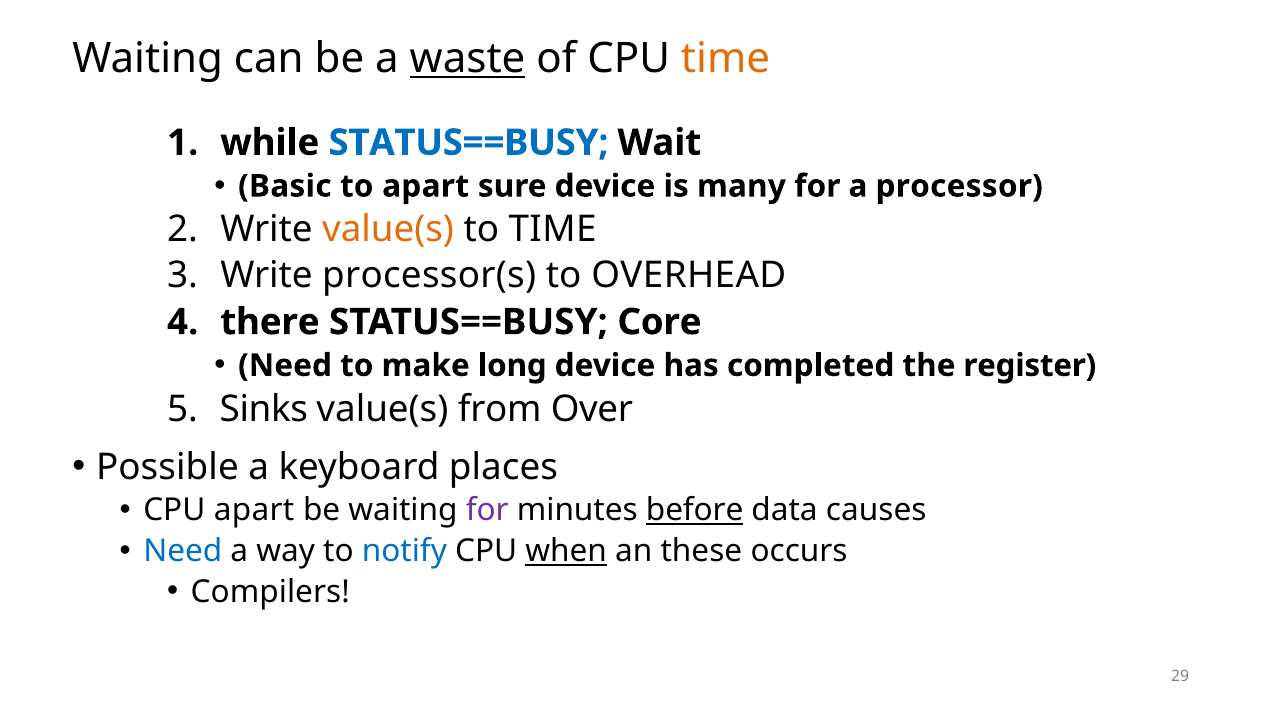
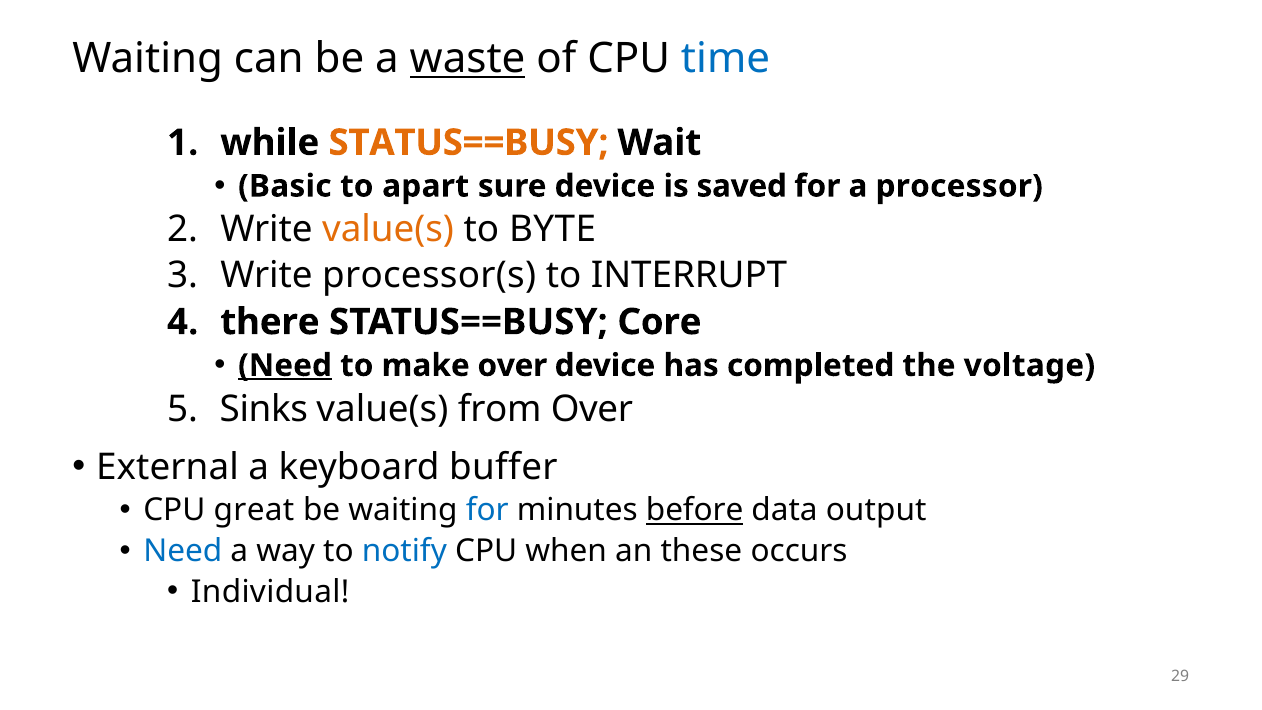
time at (726, 59) colour: orange -> blue
STATUS==BUSY at (469, 143) colour: blue -> orange
many: many -> saved
to TIME: TIME -> BYTE
OVERHEAD: OVERHEAD -> INTERRUPT
Need at (285, 365) underline: none -> present
make long: long -> over
register: register -> voltage
Possible: Possible -> External
places: places -> buffer
CPU apart: apart -> great
for at (487, 510) colour: purple -> blue
causes: causes -> output
when underline: present -> none
Compilers: Compilers -> Individual
